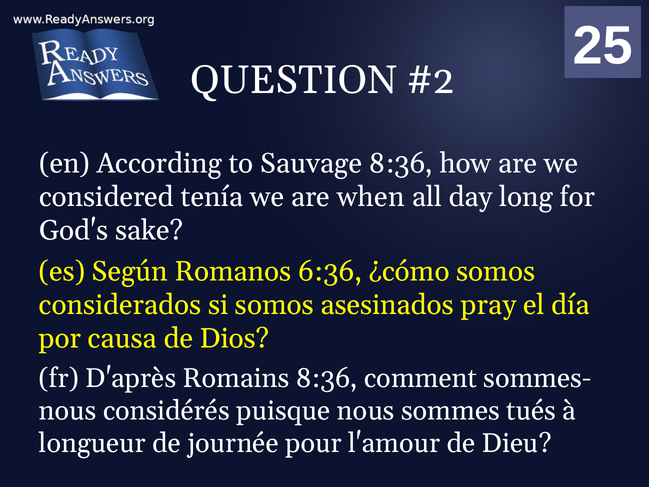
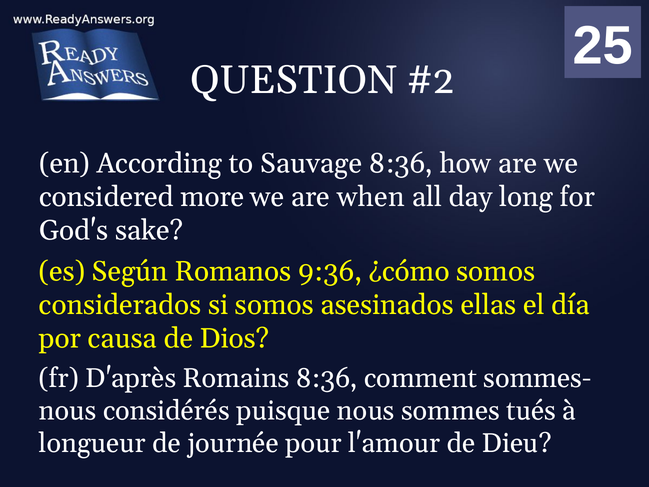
tenía: tenía -> more
6:36: 6:36 -> 9:36
pray: pray -> ellas
